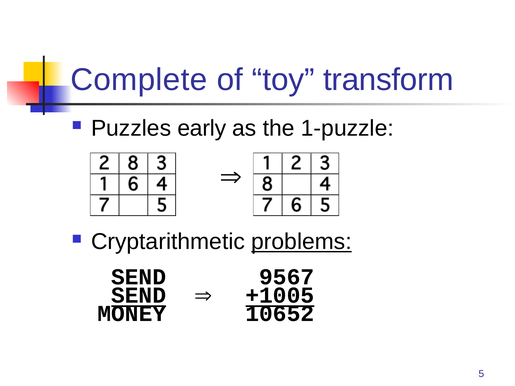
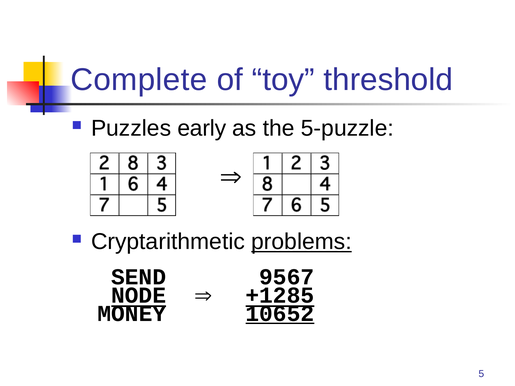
transform: transform -> threshold
1-puzzle: 1-puzzle -> 5-puzzle
SEND at (139, 295): SEND -> NODE
+1005: +1005 -> +1285
10652 underline: none -> present
